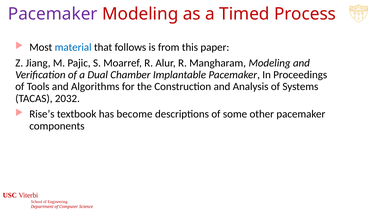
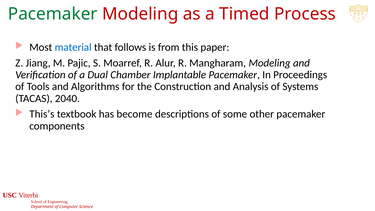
Pacemaker at (53, 14) colour: purple -> green
2032: 2032 -> 2040
Rise’s: Rise’s -> This’s
